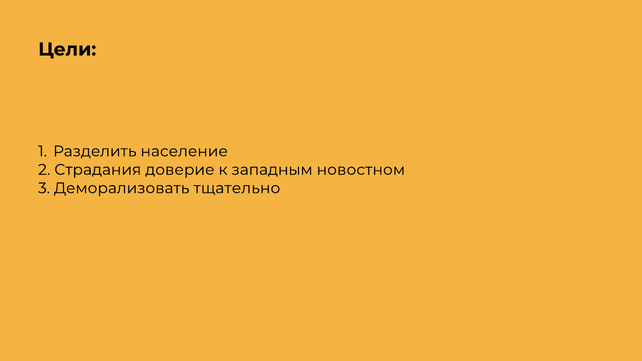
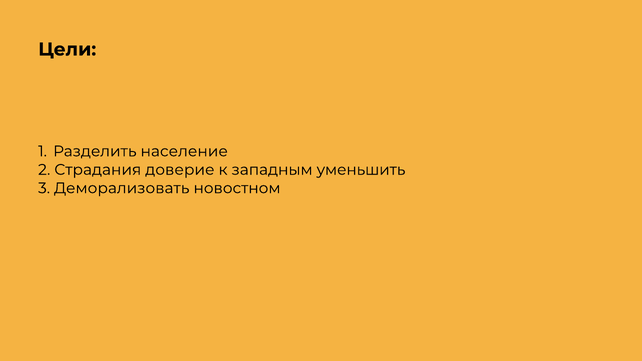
новостном: новостном -> уменьшить
тщательно: тщательно -> новостном
